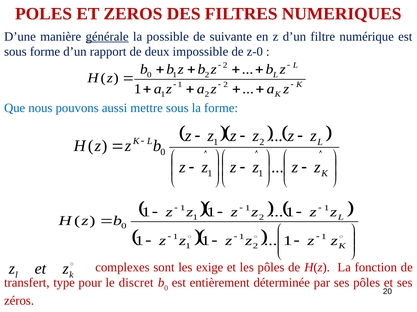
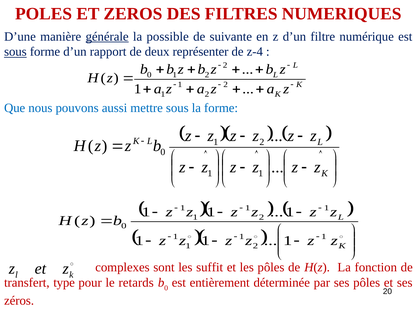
sous at (15, 52) underline: none -> present
impossible: impossible -> représenter
z-0: z-0 -> z-4
exige: exige -> suffit
discret: discret -> retards
